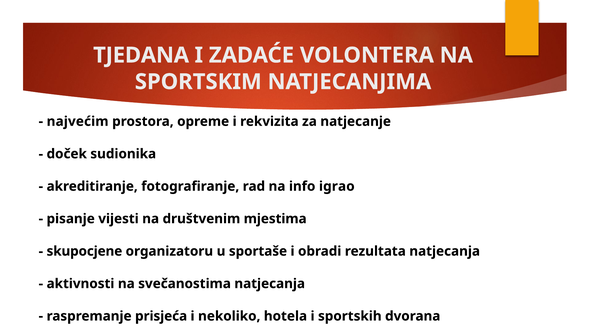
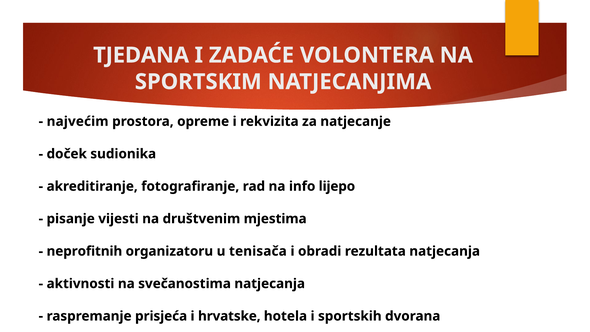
igrao: igrao -> lijepo
skupocjene: skupocjene -> neprofitnih
sportaše: sportaše -> tenisača
nekoliko: nekoliko -> hrvatske
